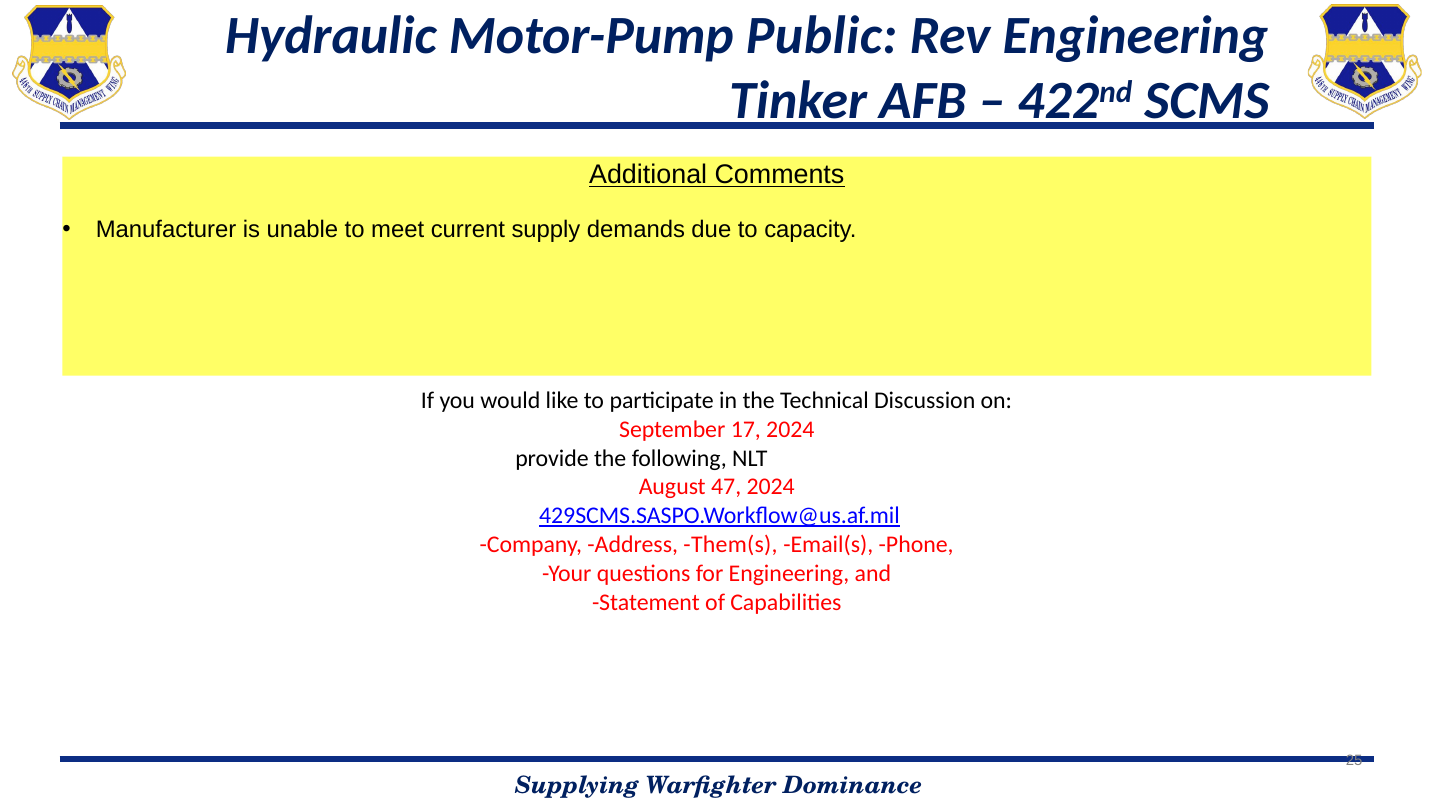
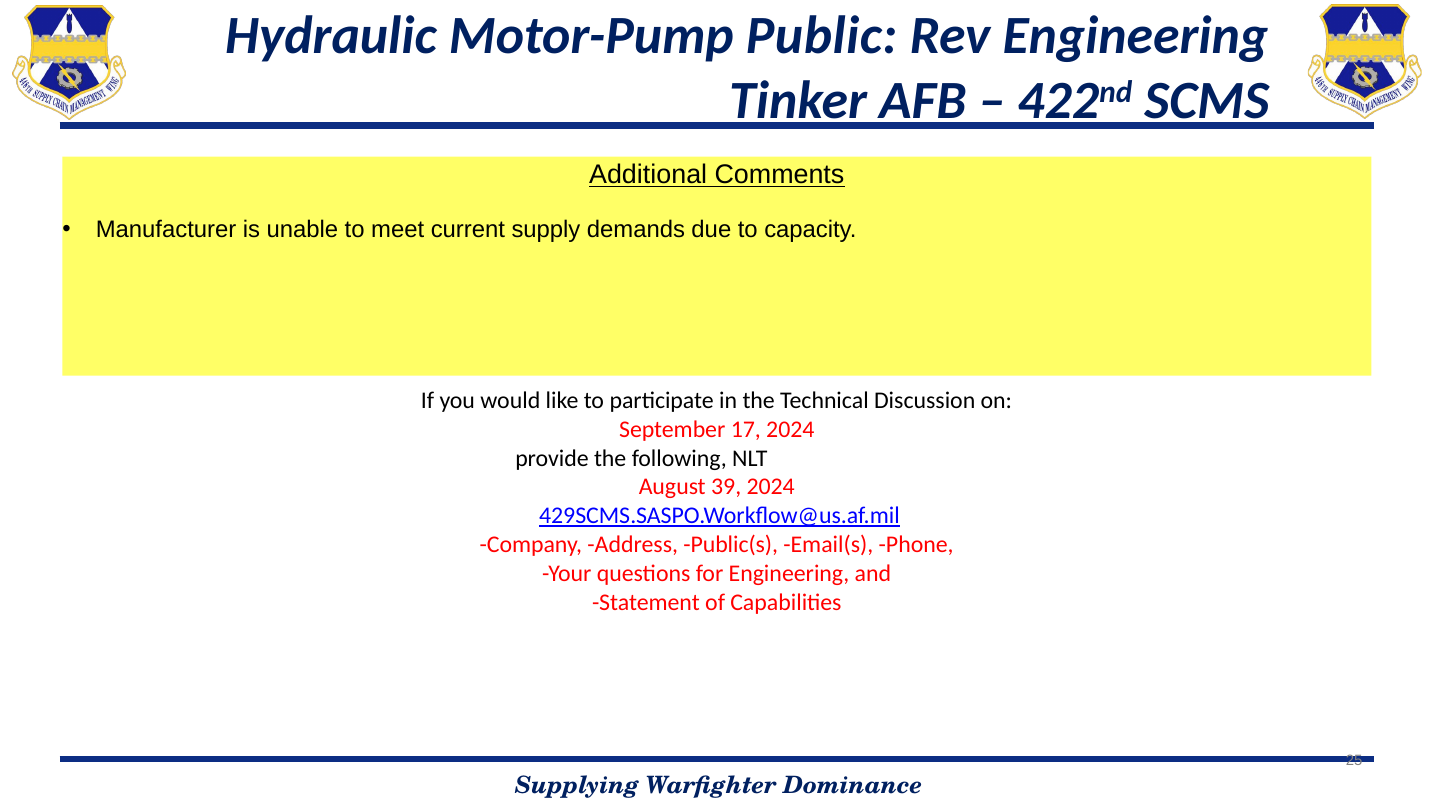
47: 47 -> 39
Them(s: Them(s -> Public(s
